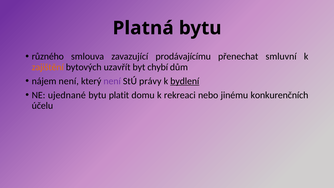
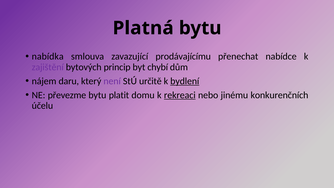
různého: různého -> nabídka
smluvní: smluvní -> nabídce
zajištění colour: orange -> purple
uzavřít: uzavřít -> princip
nájem není: není -> daru
právy: právy -> určitě
ujednané: ujednané -> převezme
rekreaci underline: none -> present
